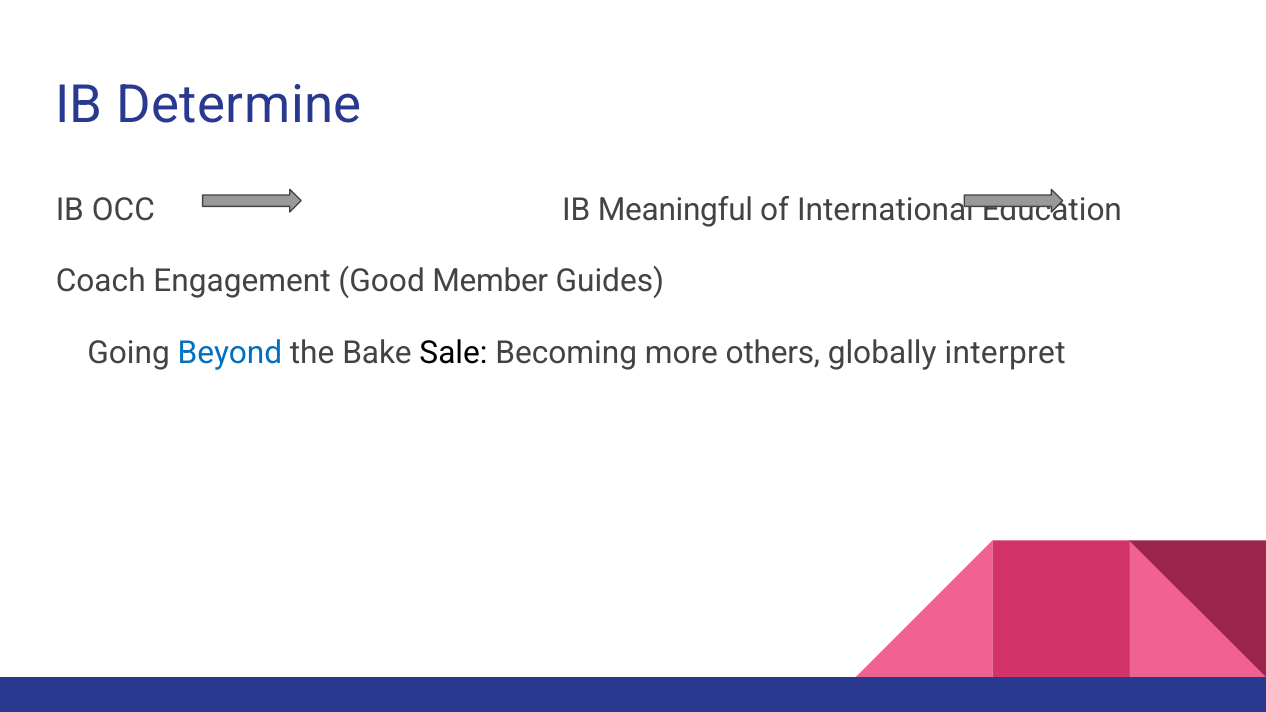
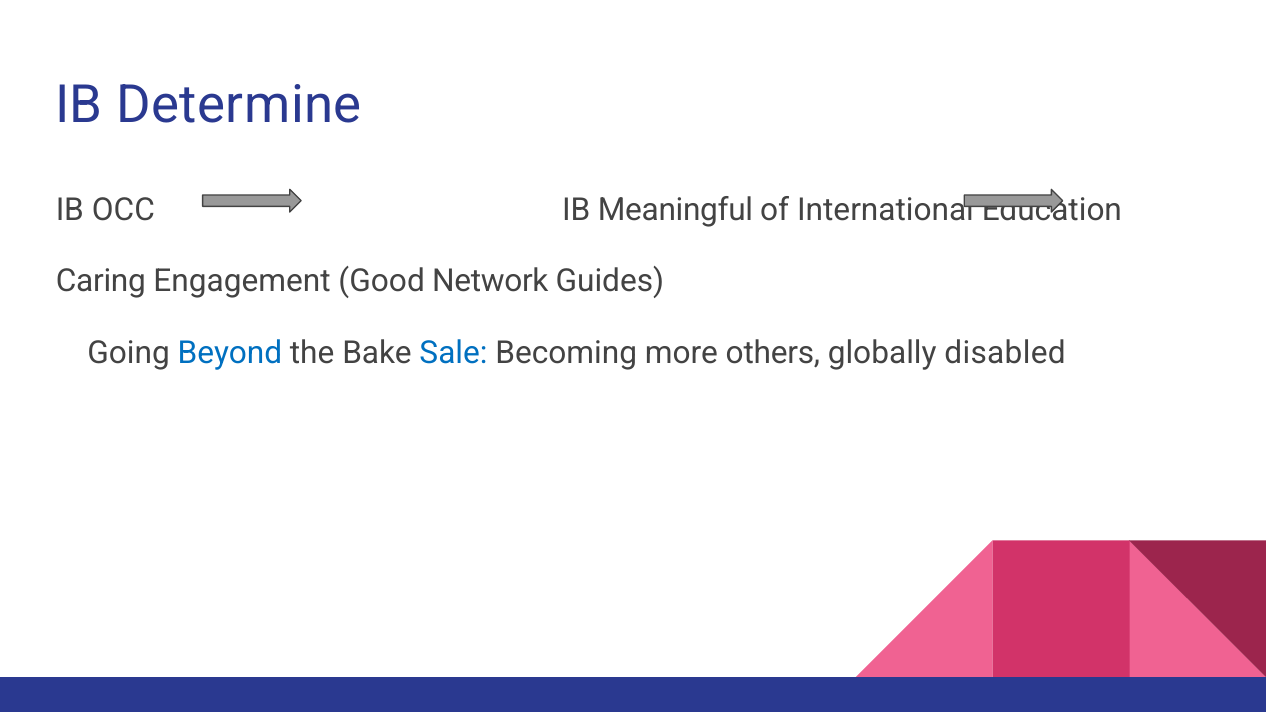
Coach: Coach -> Caring
Member: Member -> Network
Sale colour: black -> blue
interpret: interpret -> disabled
